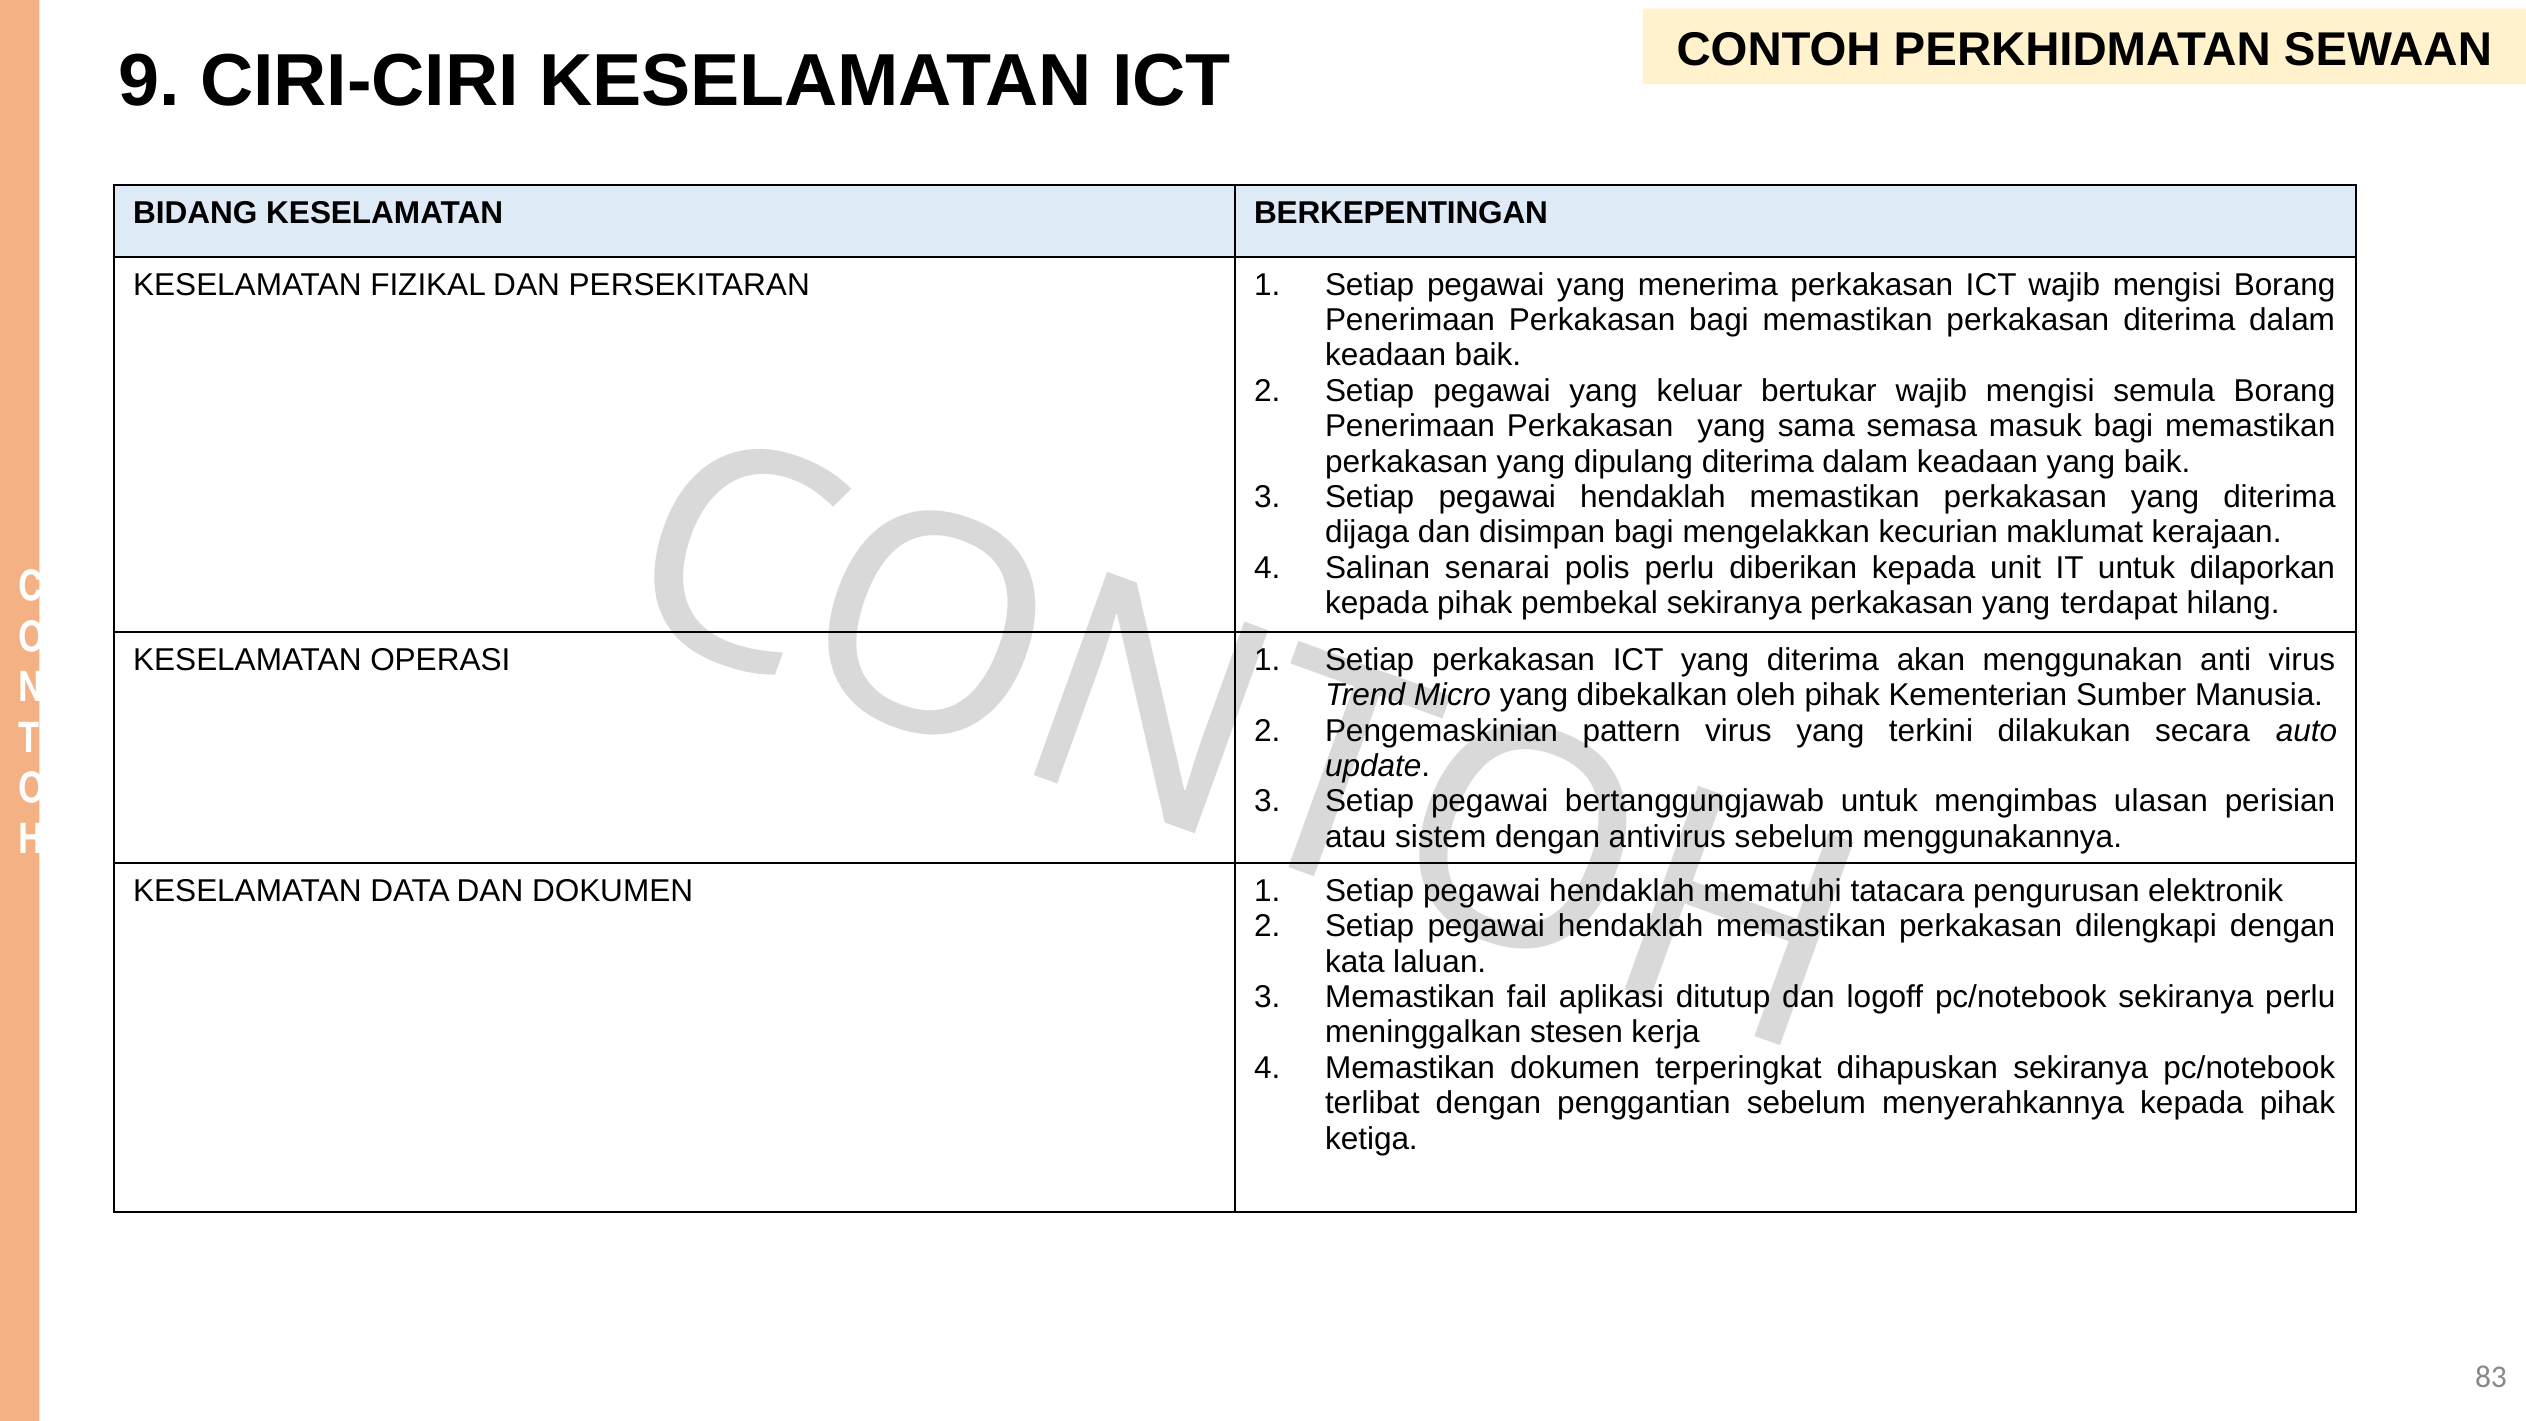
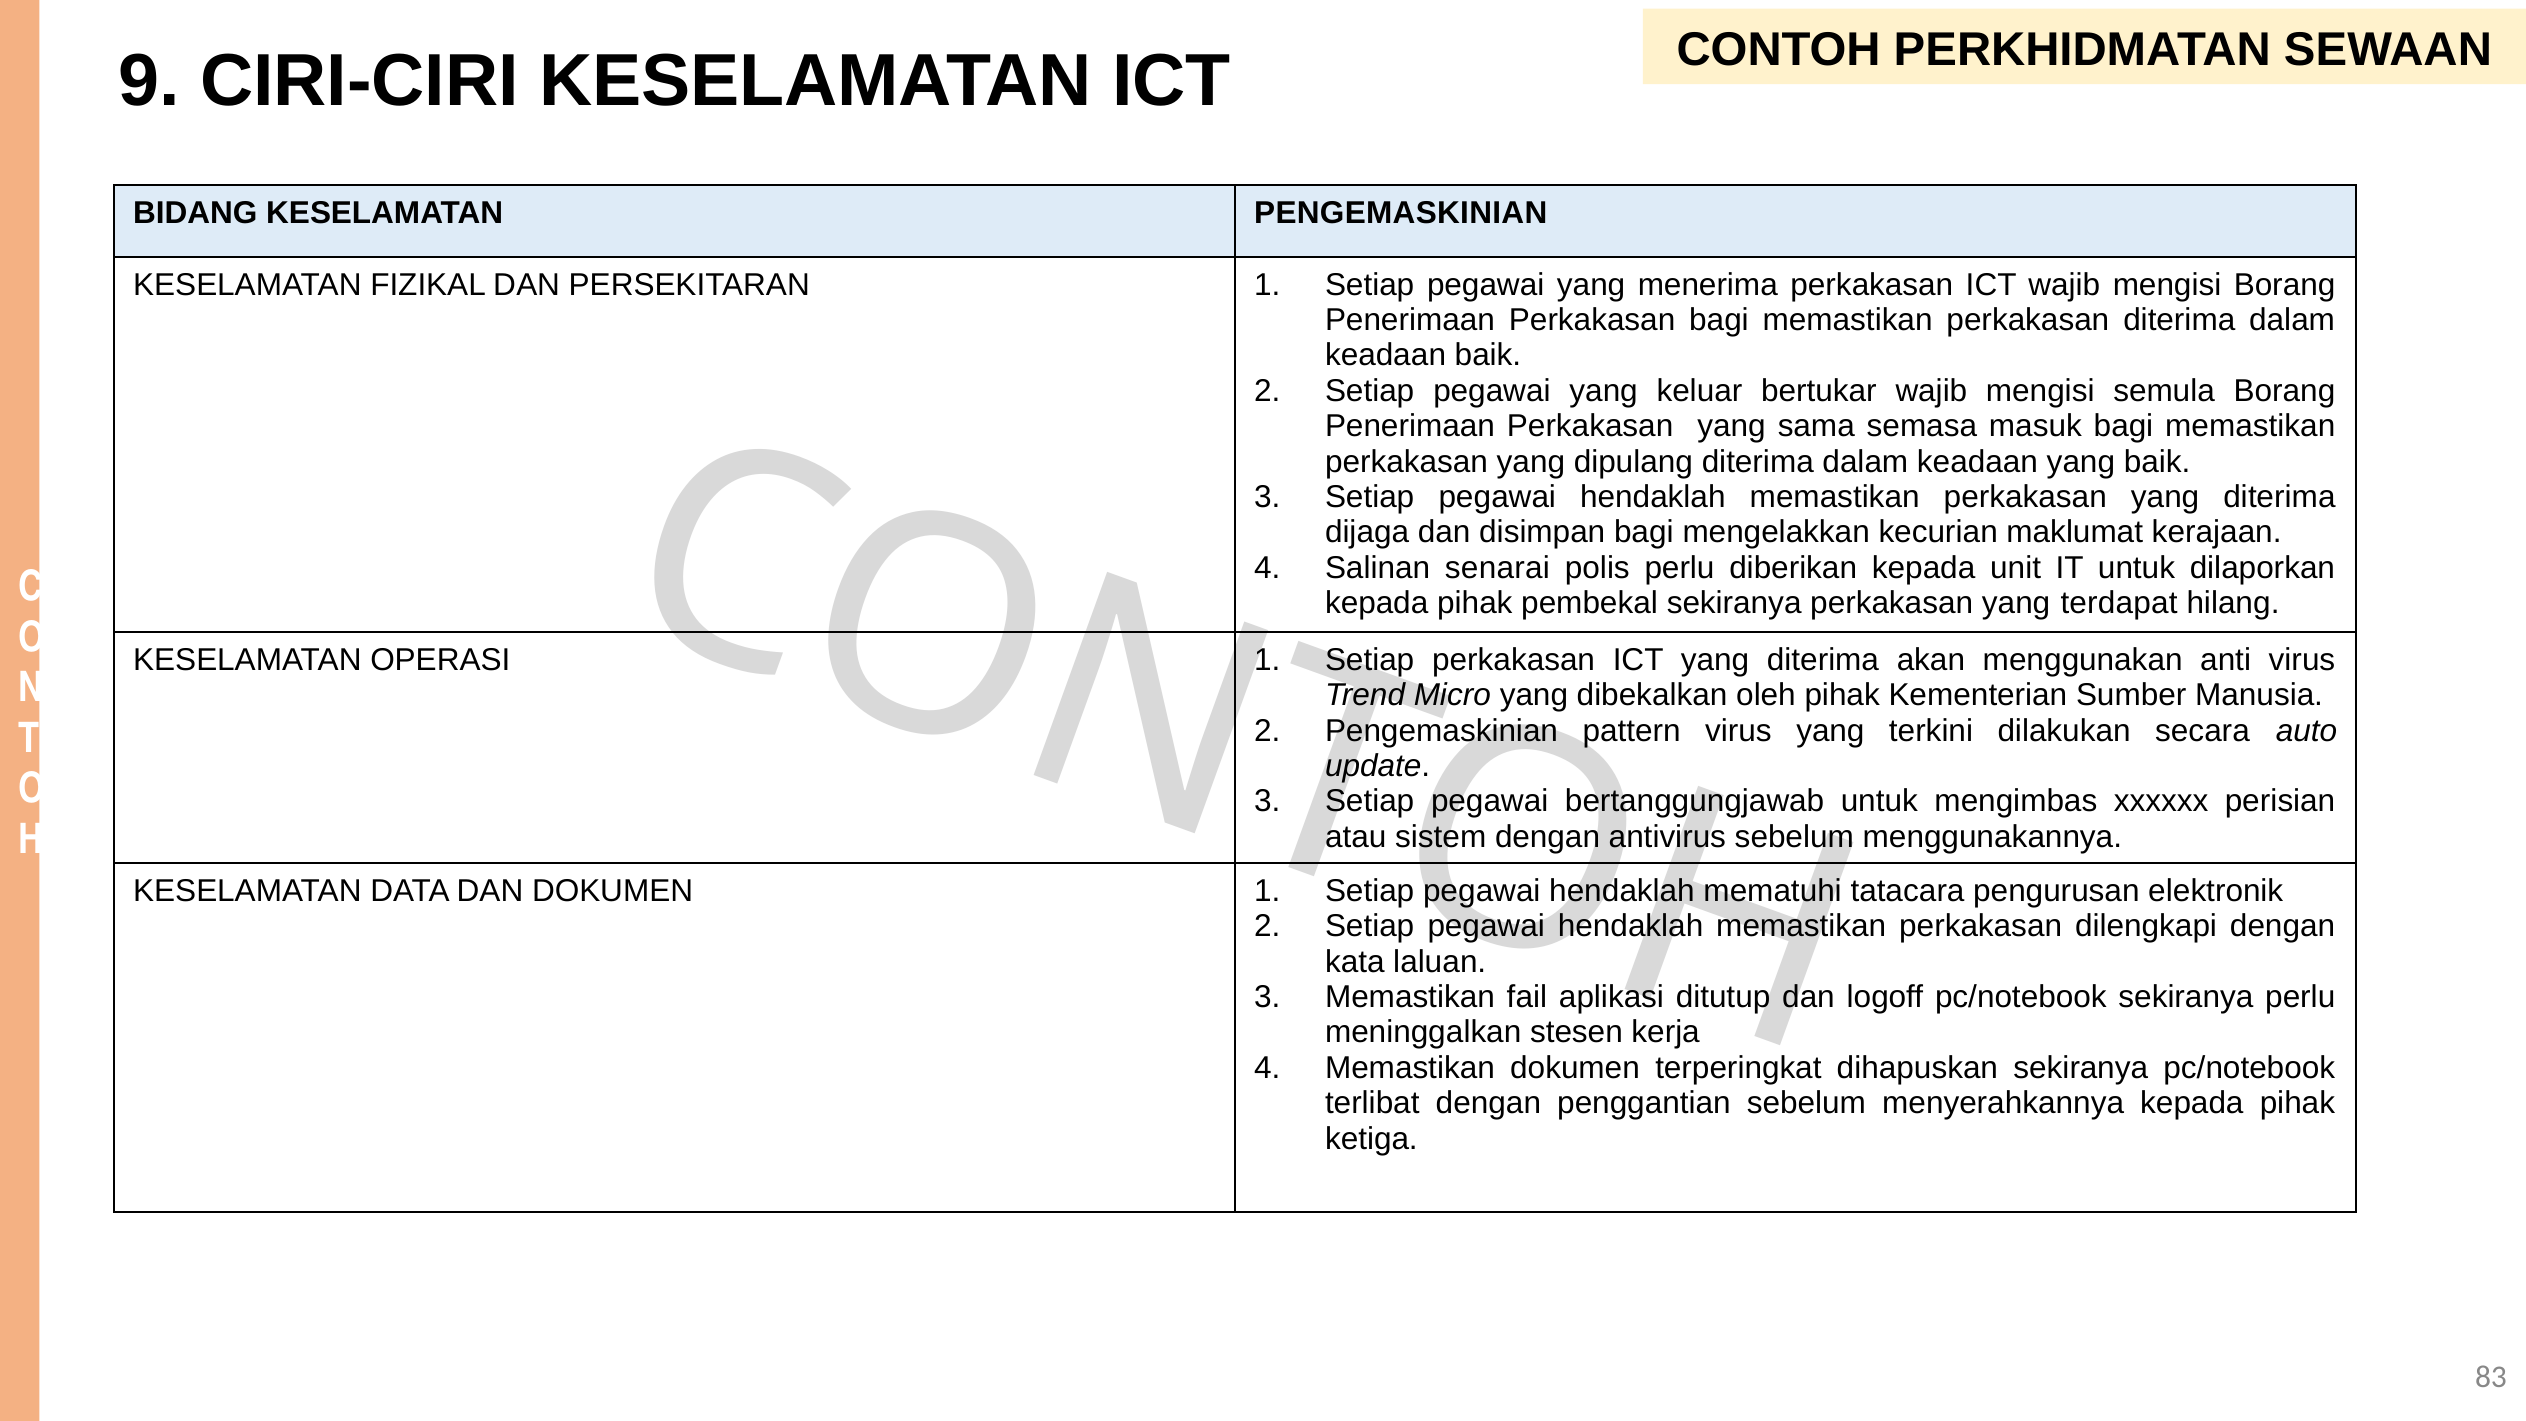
KESELAMATAN BERKEPENTINGAN: BERKEPENTINGAN -> PENGEMASKINIAN
ulasan: ulasan -> xxxxxx
